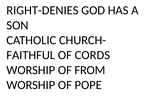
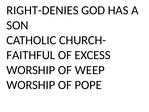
CORDS: CORDS -> EXCESS
FROM: FROM -> WEEP
